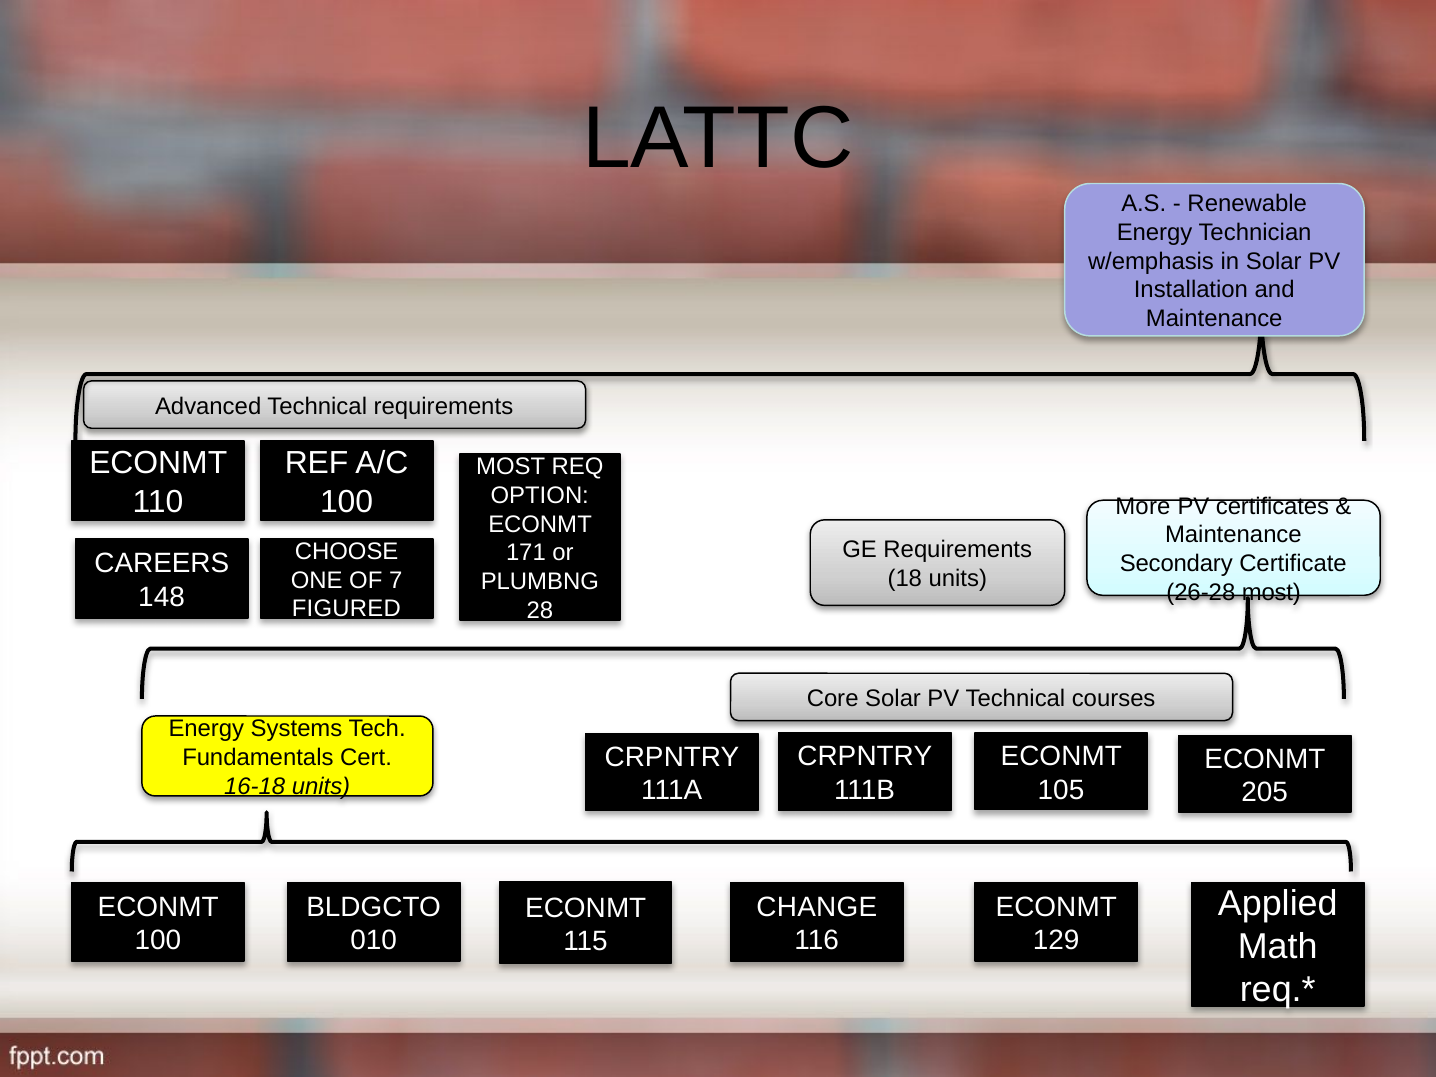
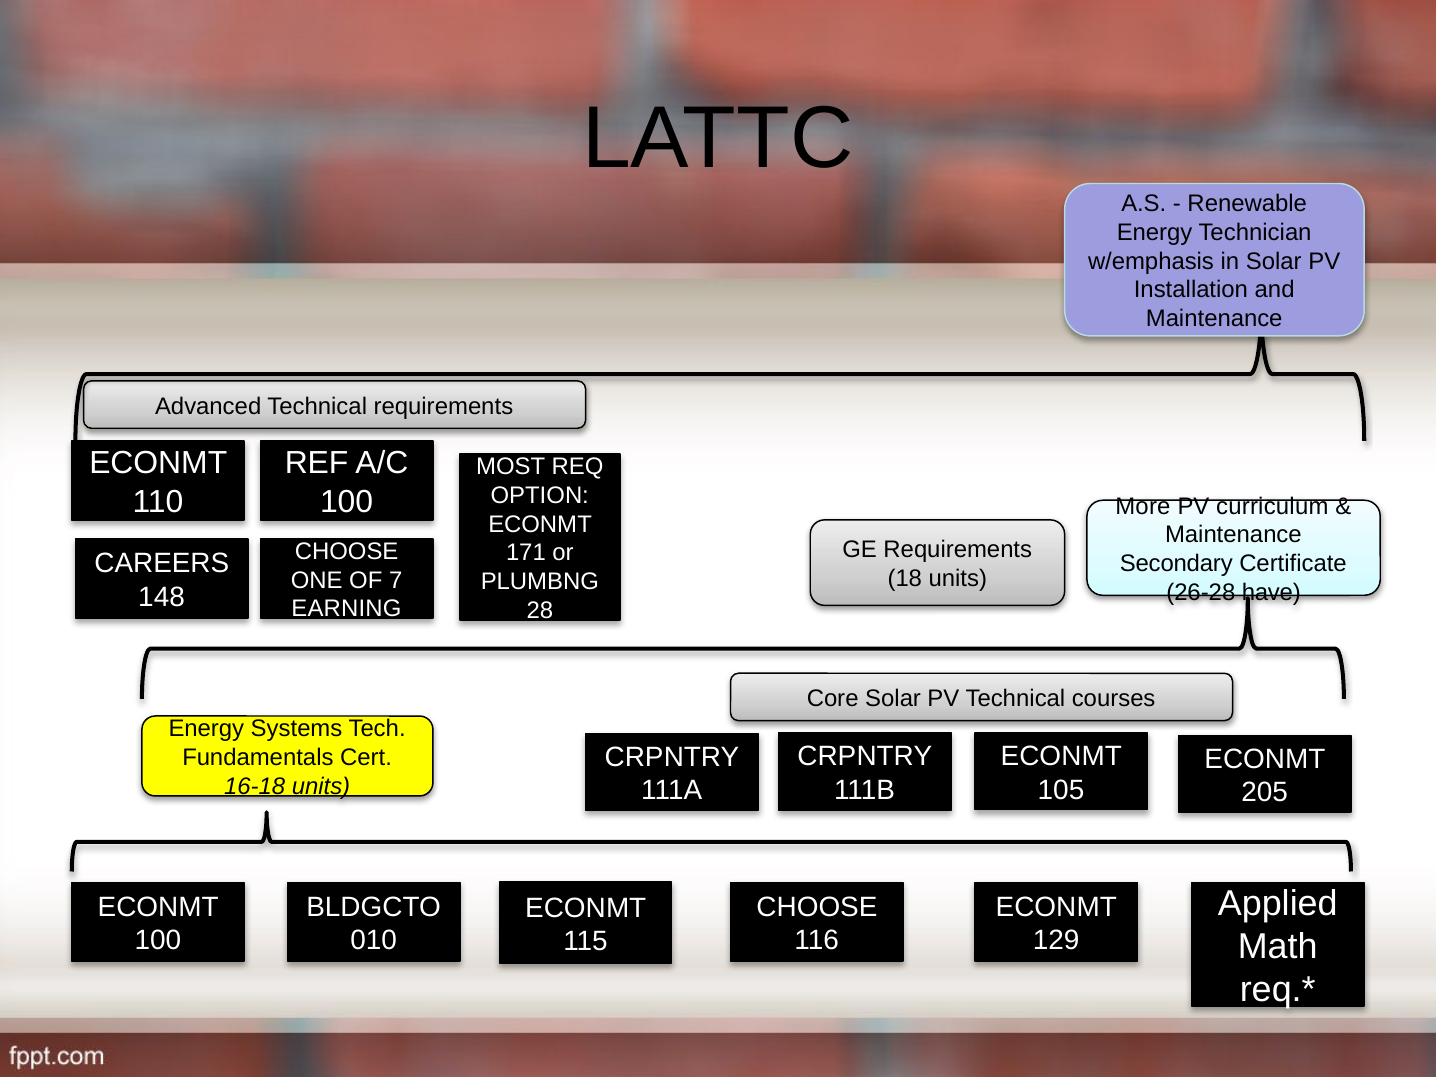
certificates: certificates -> curriculum
26-28 most: most -> have
FIGURED: FIGURED -> EARNING
CHANGE at (817, 907): CHANGE -> CHOOSE
